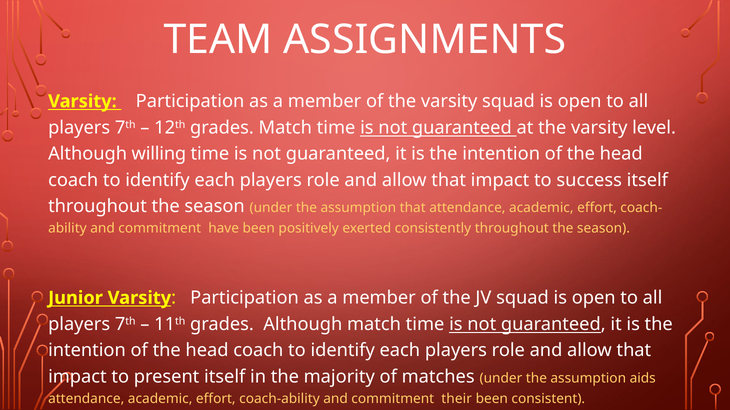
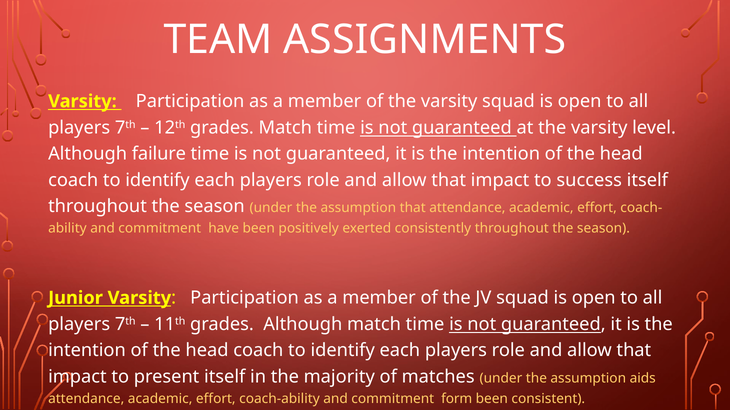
willing: willing -> failure
their: their -> form
